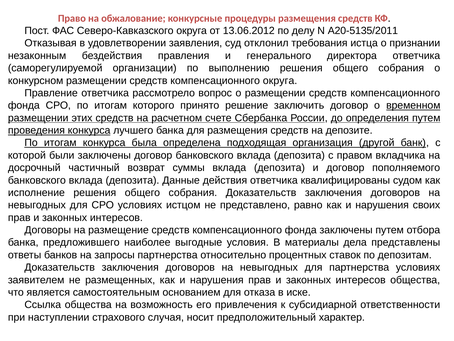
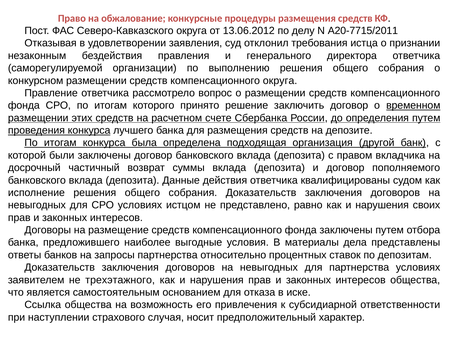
А20-5135/2011: А20-5135/2011 -> А20-7715/2011
размещенных: размещенных -> трехэтажного
